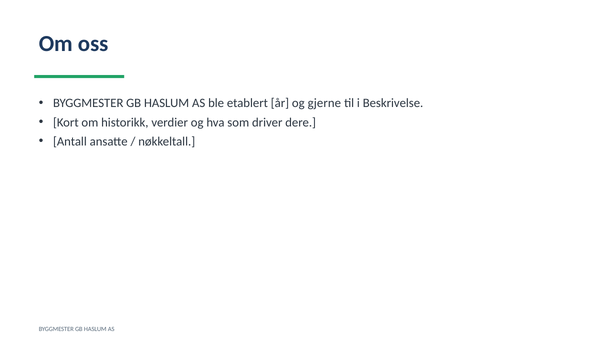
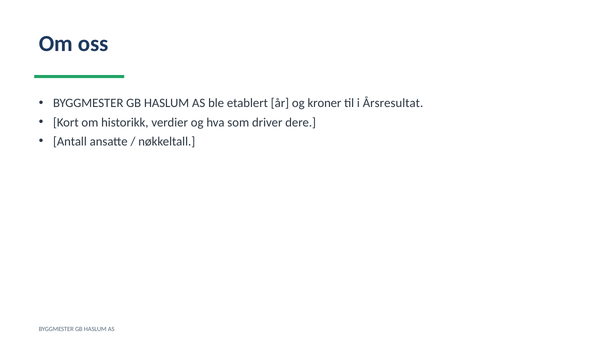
gjerne: gjerne -> kroner
Beskrivelse: Beskrivelse -> Årsresultat
